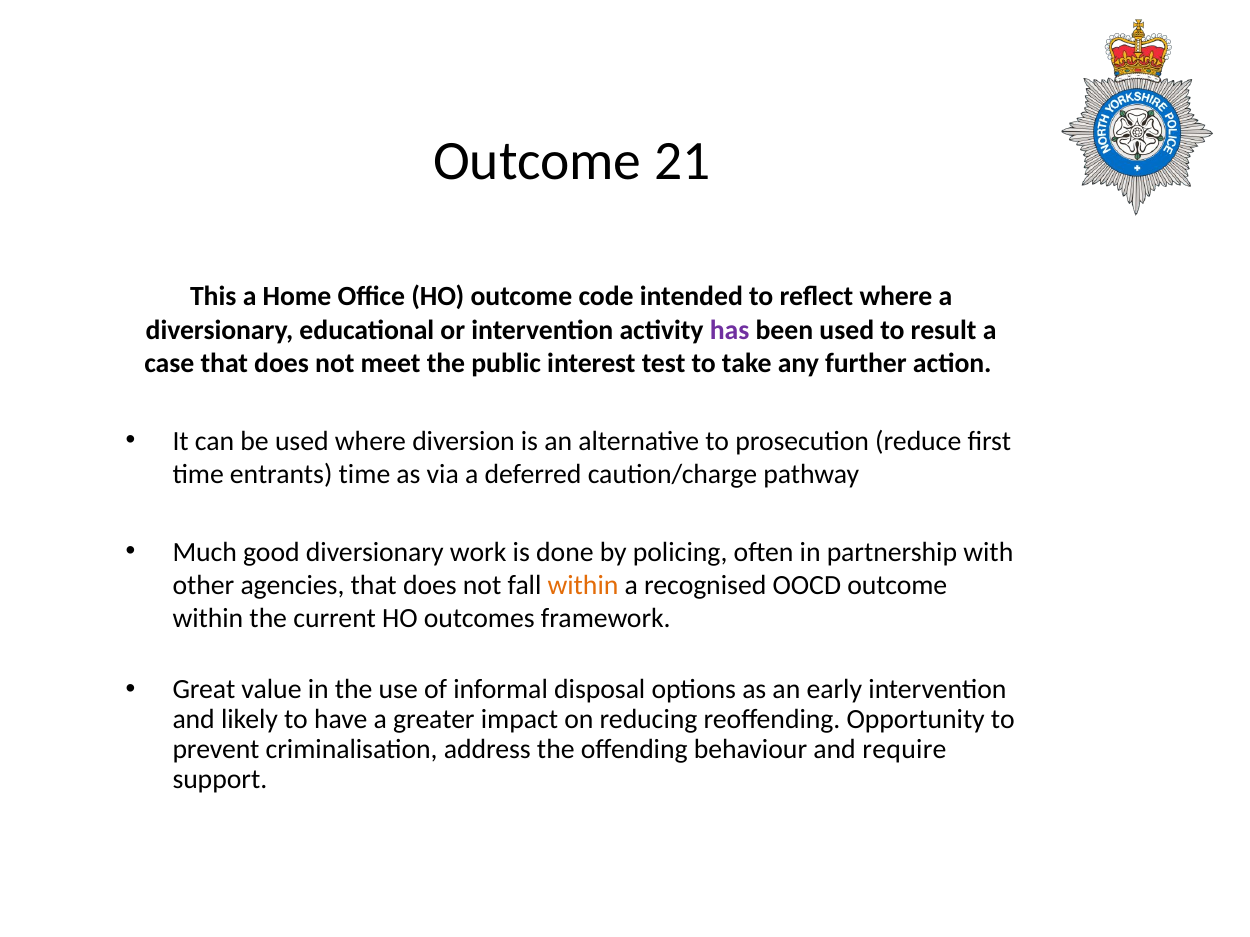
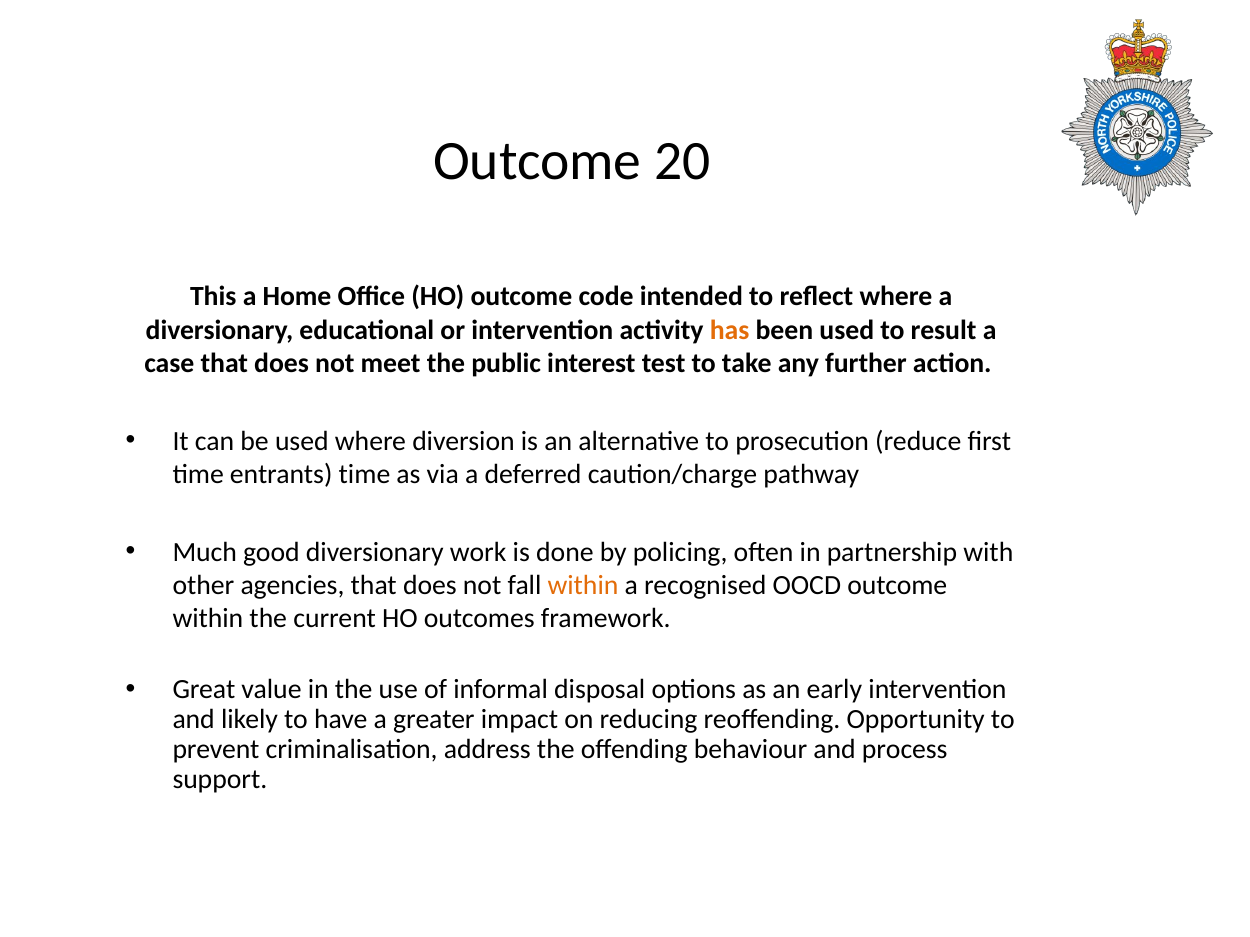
21: 21 -> 20
has colour: purple -> orange
require: require -> process
